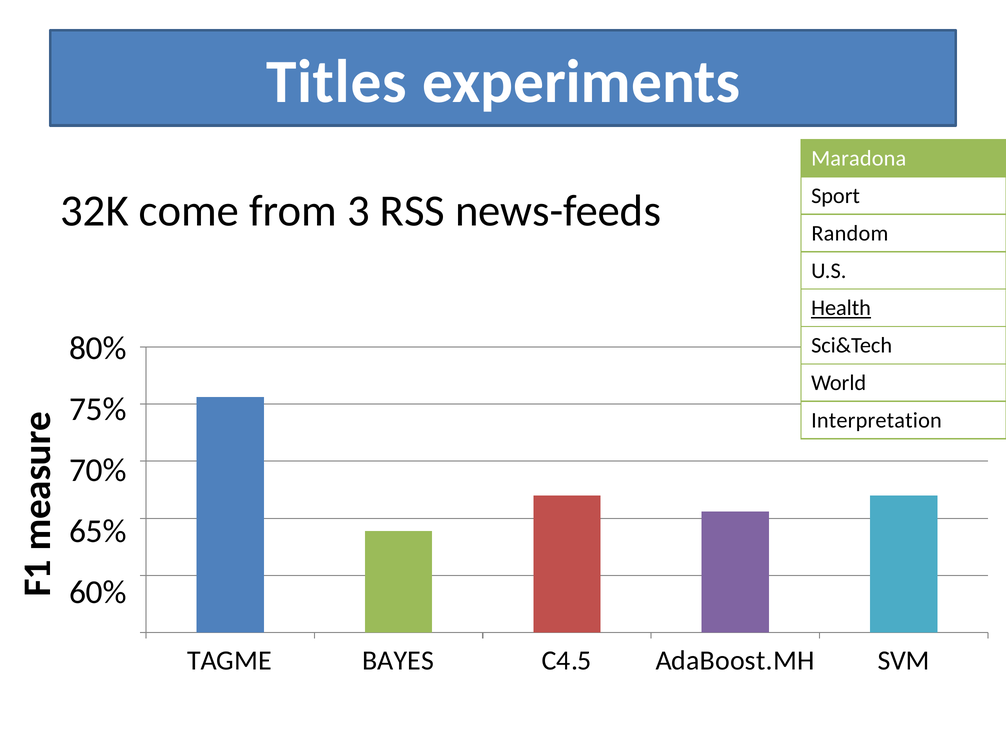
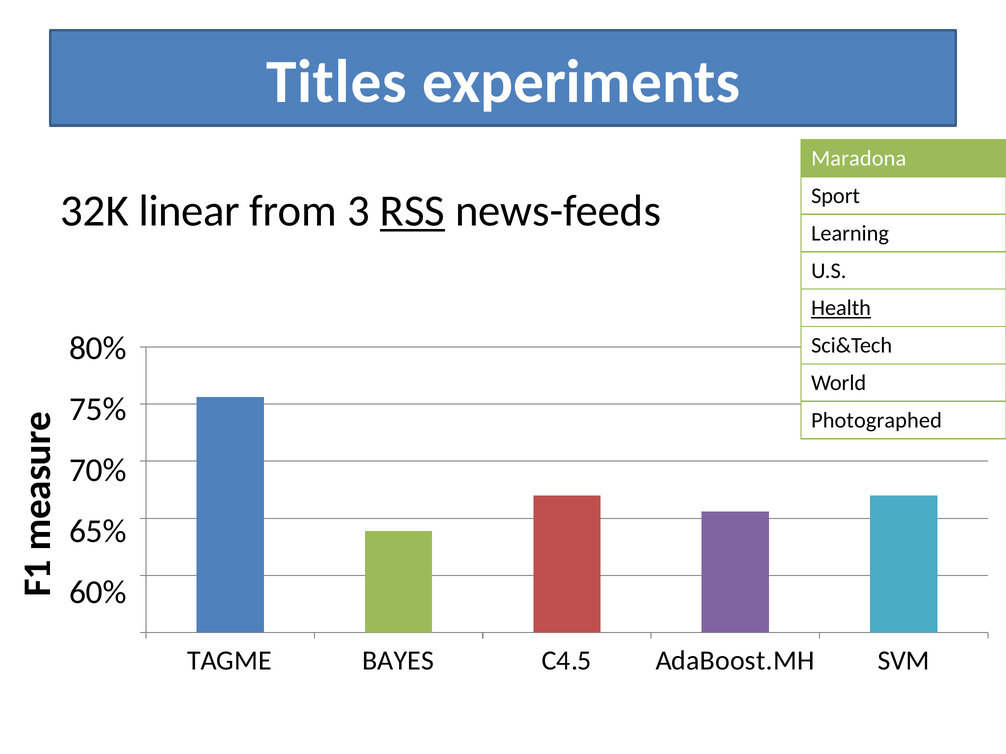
come: come -> linear
RSS underline: none -> present
Random: Random -> Learning
Interpretation: Interpretation -> Photographed
